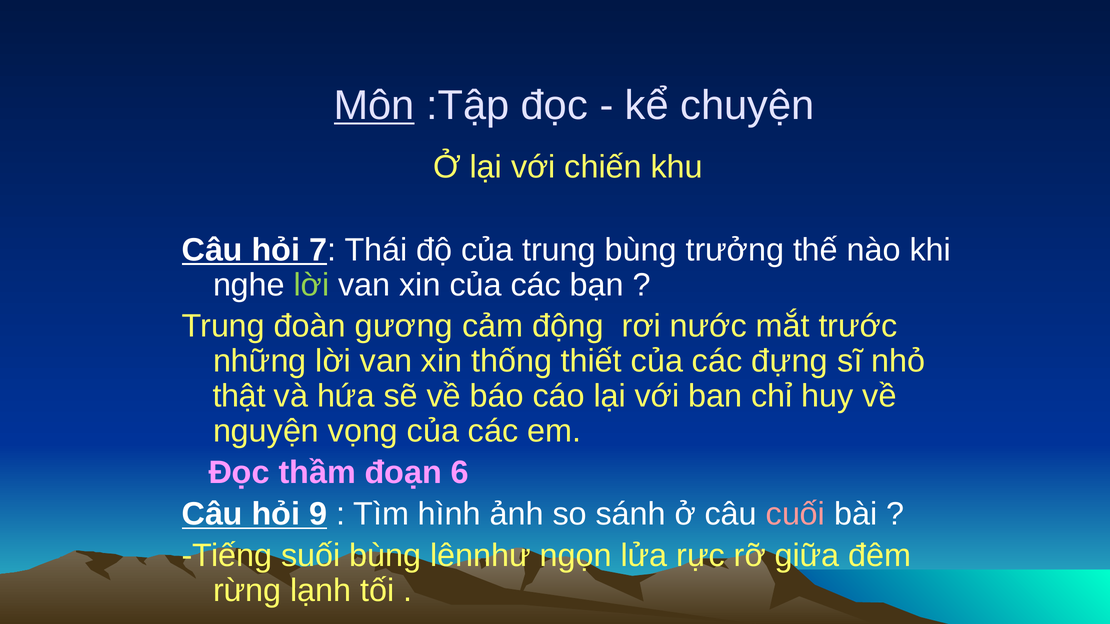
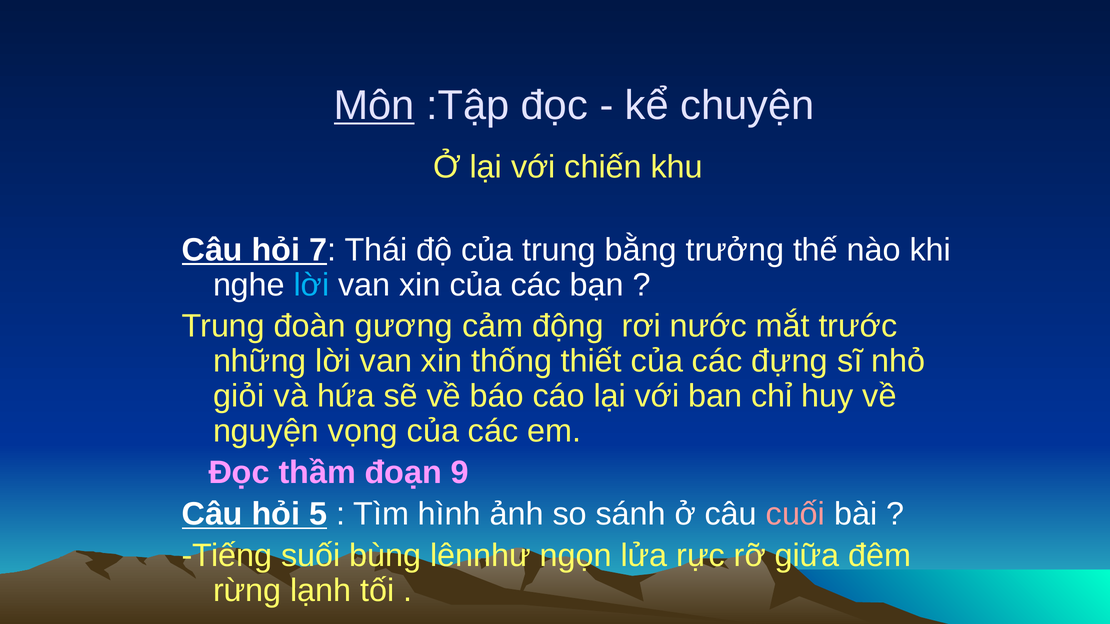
trung bùng: bùng -> bằng
lời at (312, 285) colour: light green -> light blue
thật: thật -> giỏi
6: 6 -> 9
9: 9 -> 5
